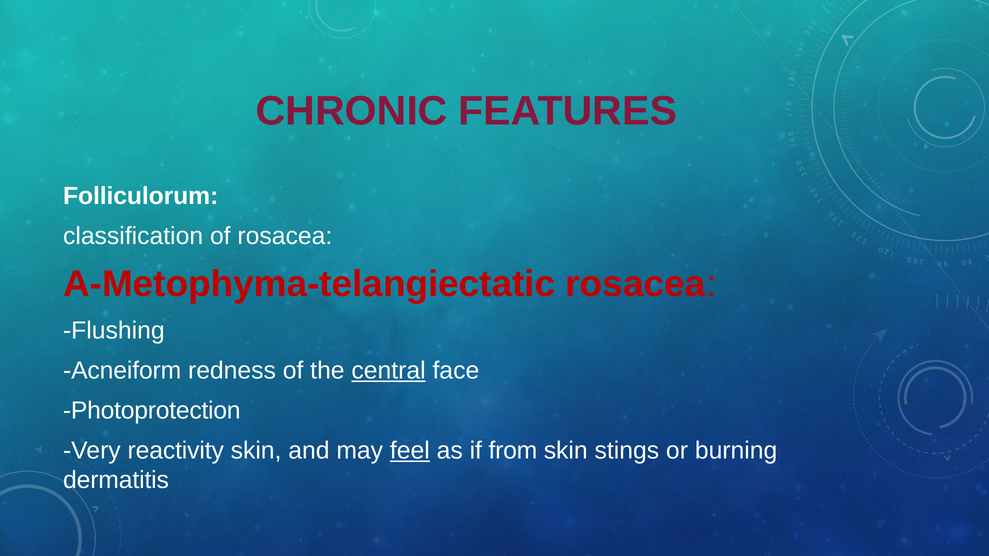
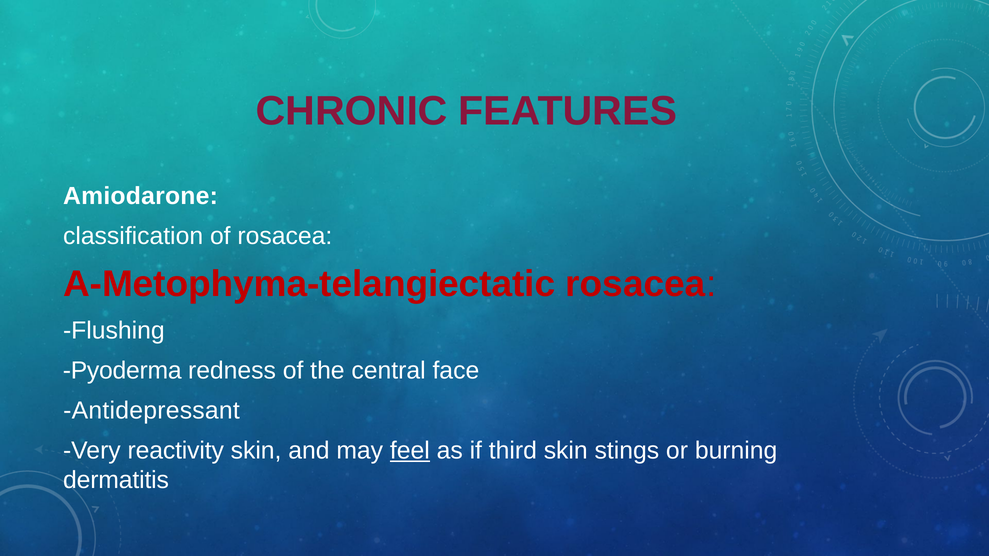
Folliculorum: Folliculorum -> Amiodarone
Acneiform: Acneiform -> Pyoderma
central underline: present -> none
Photoprotection: Photoprotection -> Antidepressant
from: from -> third
